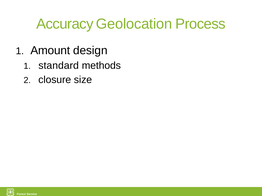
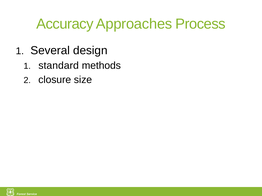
Geolocation: Geolocation -> Approaches
Amount: Amount -> Several
